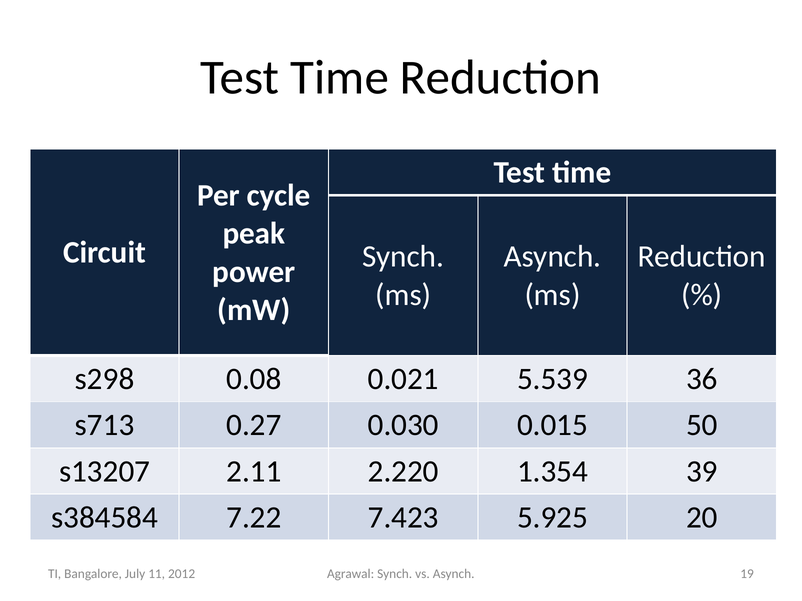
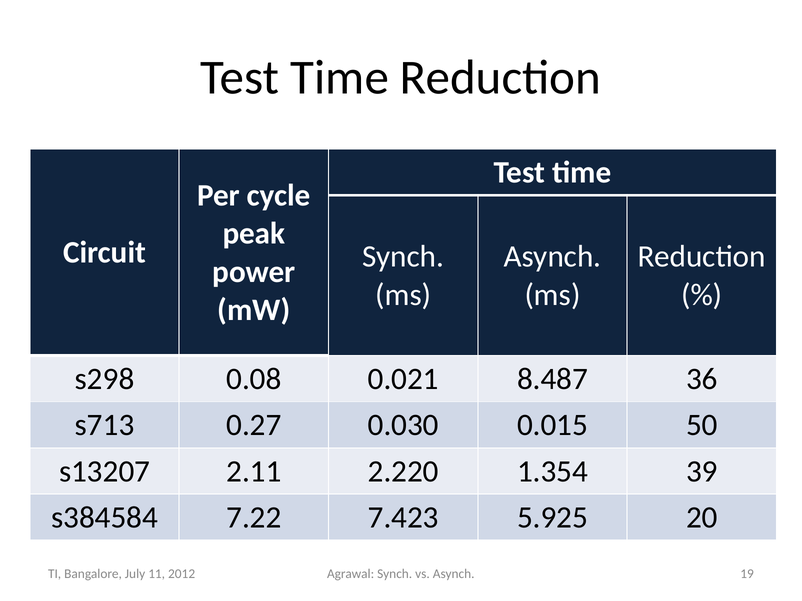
5.539: 5.539 -> 8.487
